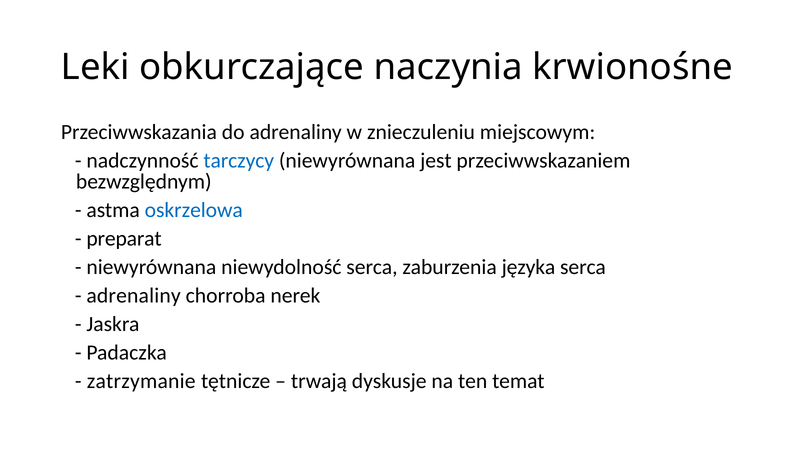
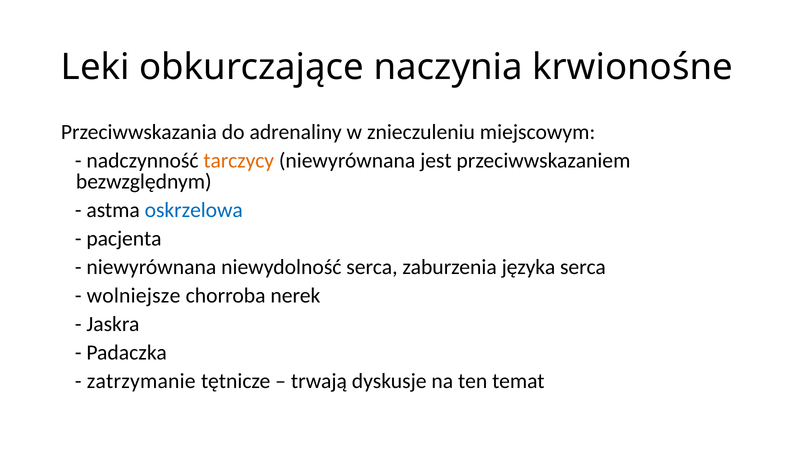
tarczycy colour: blue -> orange
preparat: preparat -> pacjenta
adrenaliny at (134, 296): adrenaliny -> wolniejsze
